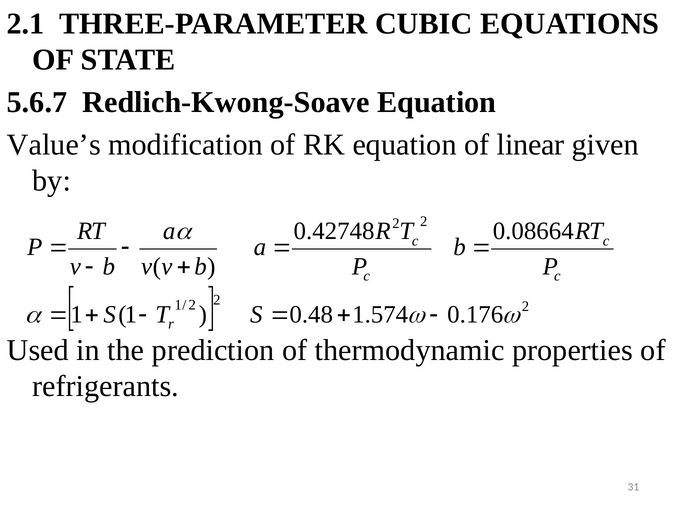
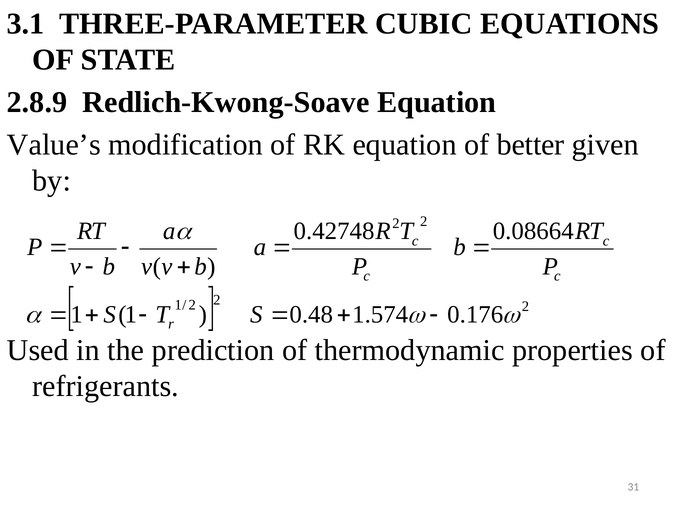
2.1: 2.1 -> 3.1
5.6.7: 5.6.7 -> 2.8.9
linear: linear -> better
